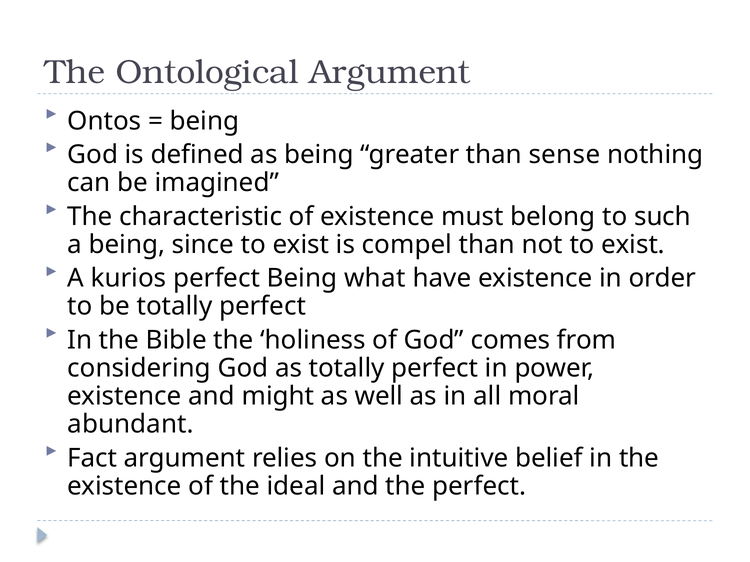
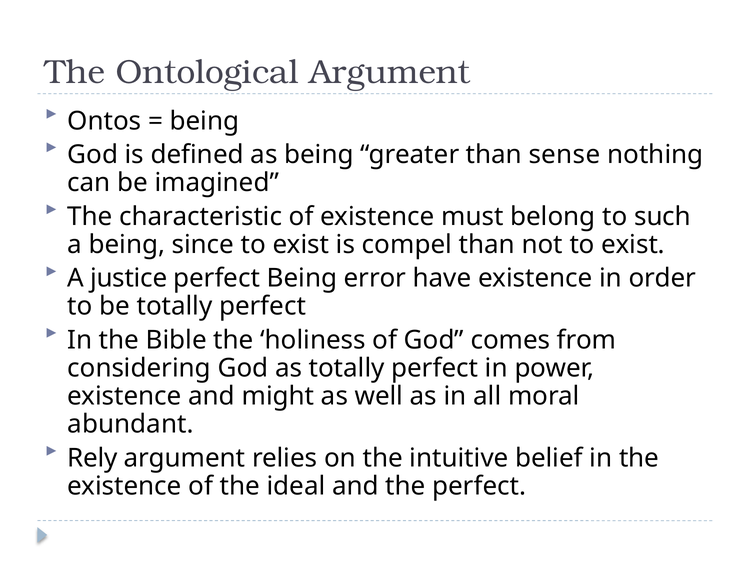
kurios: kurios -> justice
what: what -> error
Fact: Fact -> Rely
